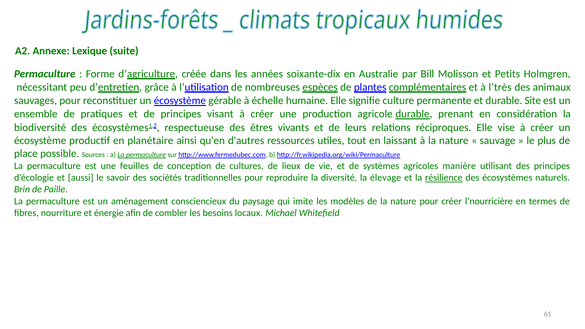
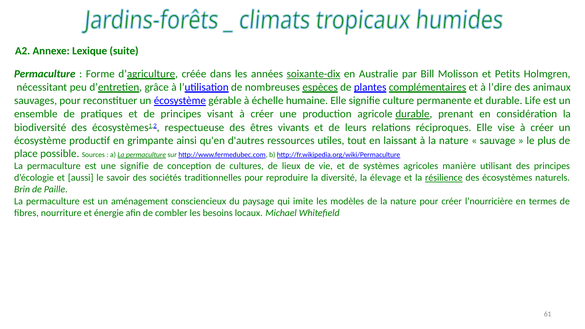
soixante-dix underline: none -> present
l’très: l’très -> l’dire
Site: Site -> Life
planétaire: planétaire -> grimpante
une feuilles: feuilles -> signifie
